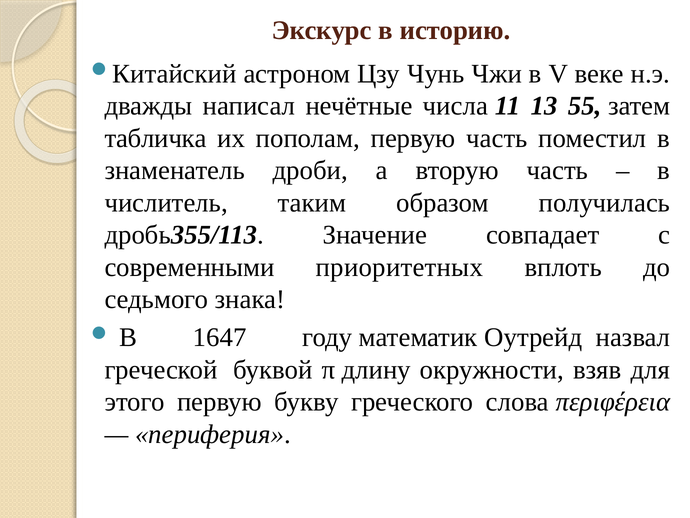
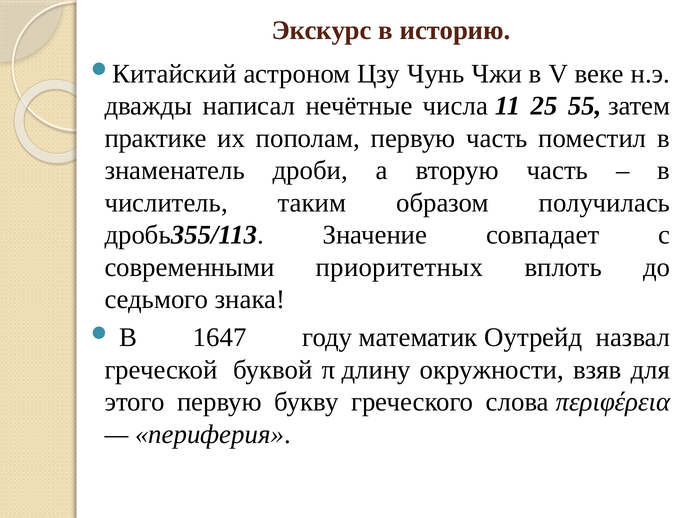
13: 13 -> 25
табличка: табличка -> практике
